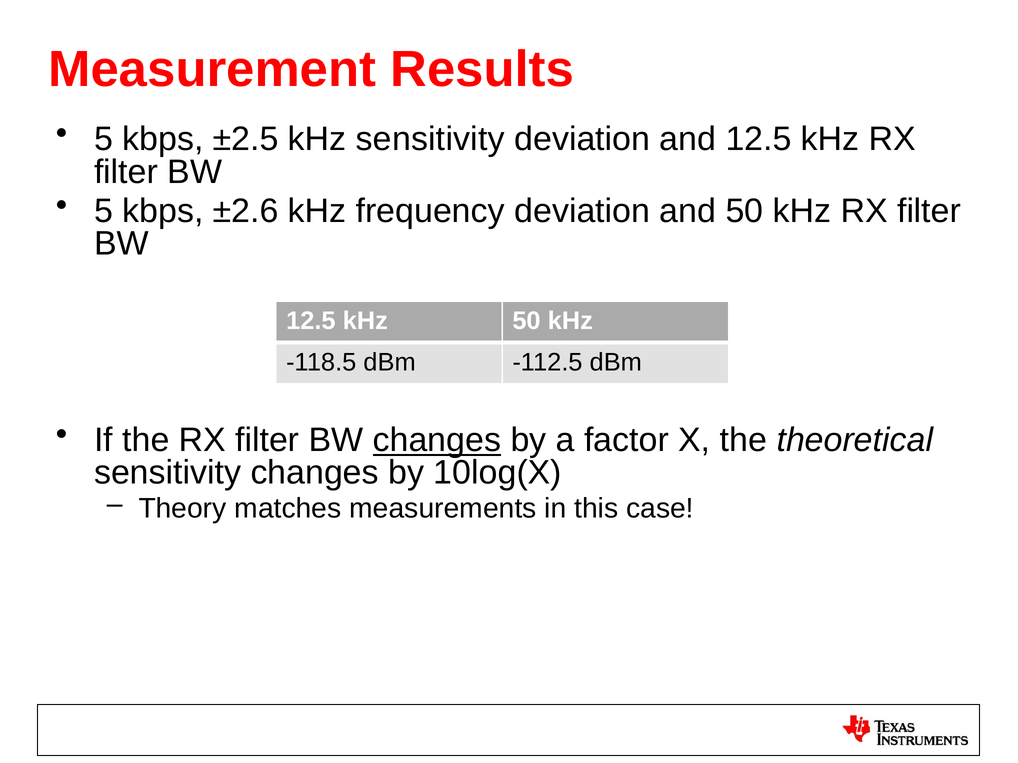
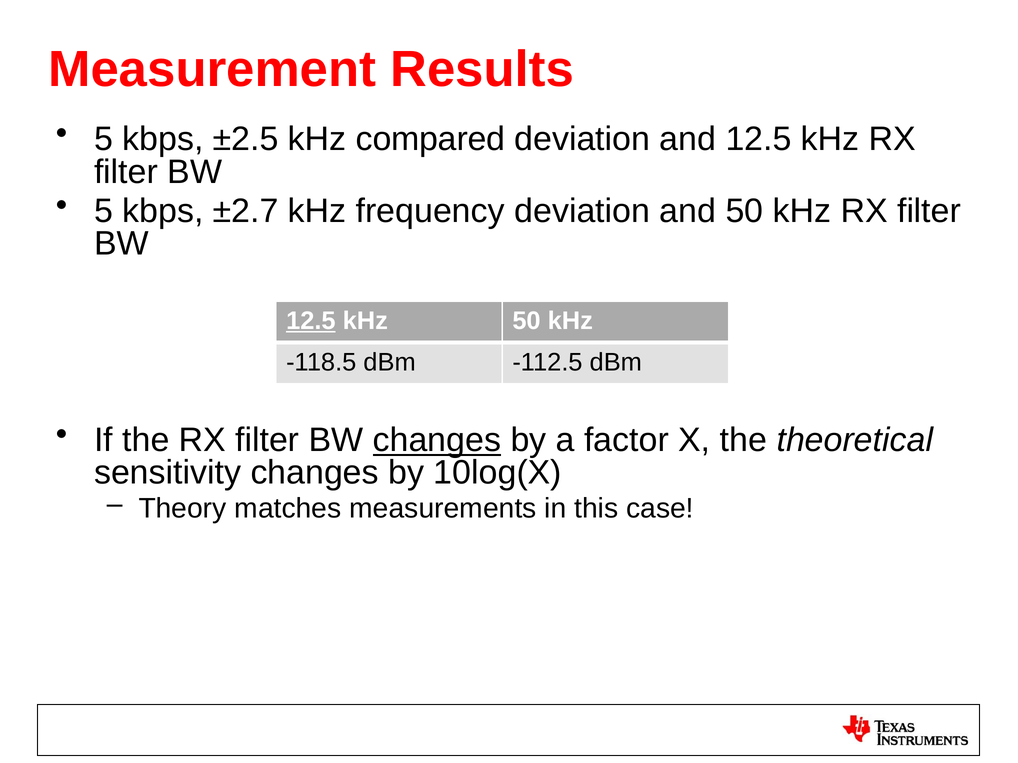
kHz sensitivity: sensitivity -> compared
±2.6: ±2.6 -> ±2.7
12.5 at (311, 321) underline: none -> present
